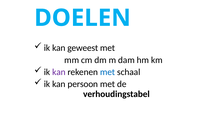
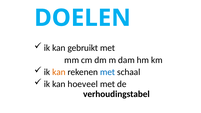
geweest: geweest -> gebruikt
kan at (59, 72) colour: purple -> orange
persoon: persoon -> hoeveel
